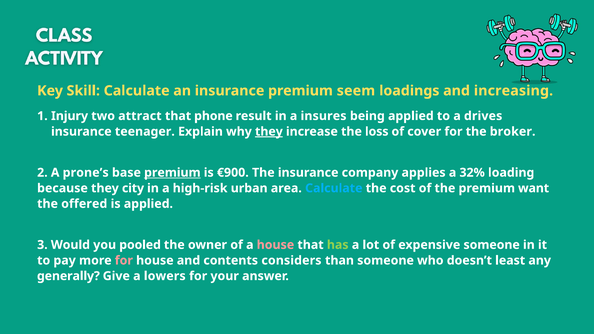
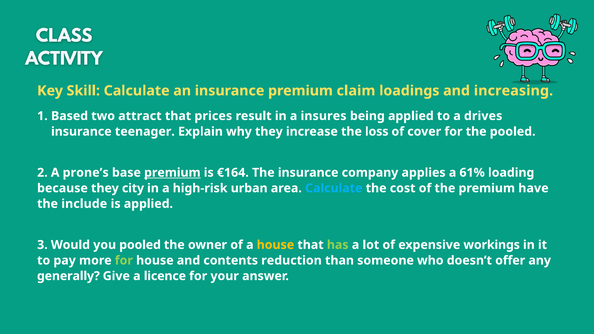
seem: seem -> claim
Injury: Injury -> Based
phone: phone -> prices
they at (269, 132) underline: present -> none
the broker: broker -> pooled
€900: €900 -> €164
32%: 32% -> 61%
want: want -> have
offered: offered -> include
house at (275, 245) colour: pink -> yellow
expensive someone: someone -> workings
for at (124, 261) colour: pink -> light green
considers: considers -> reduction
least: least -> offer
lowers: lowers -> licence
